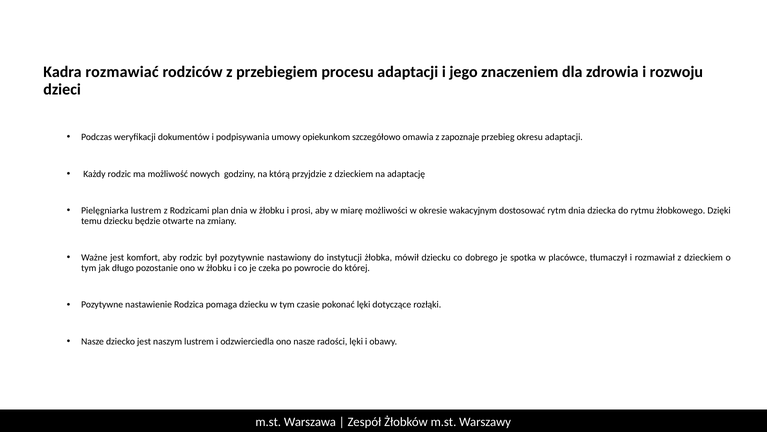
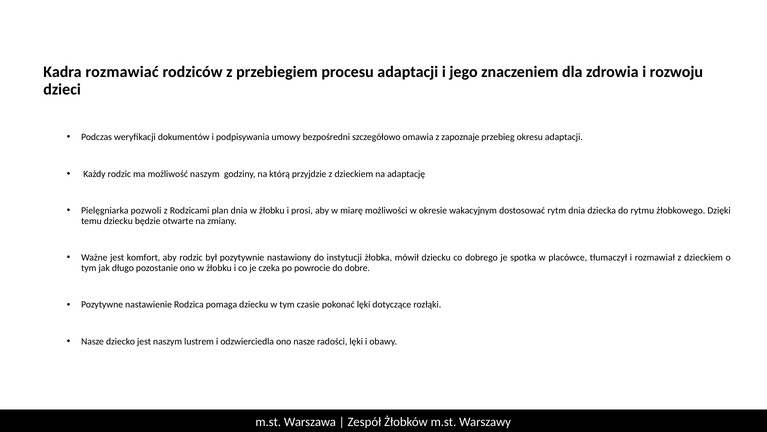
opiekunkom: opiekunkom -> bezpośredni
możliwość nowych: nowych -> naszym
Pielęgniarka lustrem: lustrem -> pozwoli
której: której -> dobre
